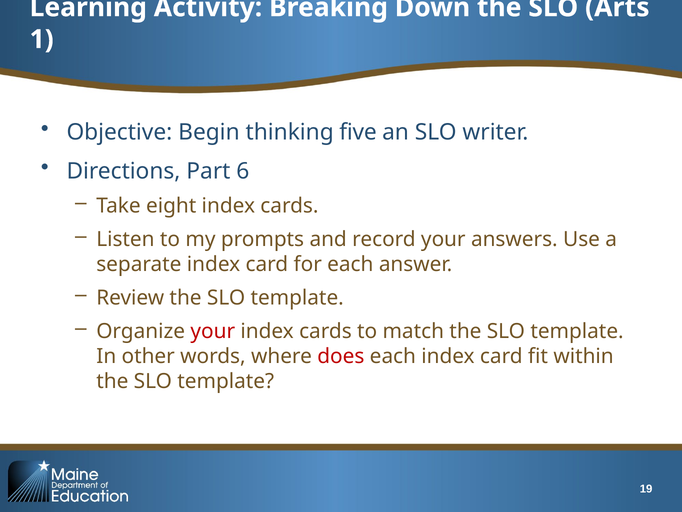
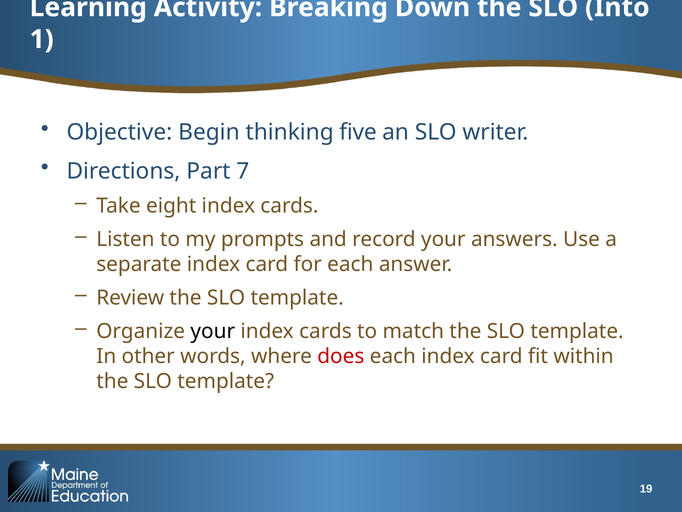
Arts: Arts -> Into
6: 6 -> 7
your at (213, 331) colour: red -> black
